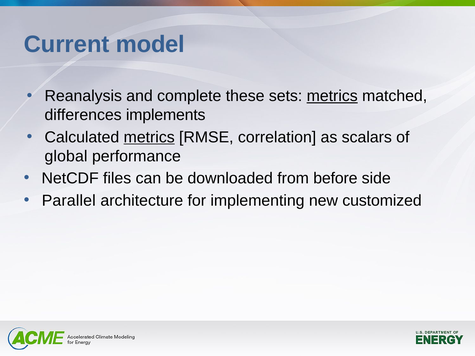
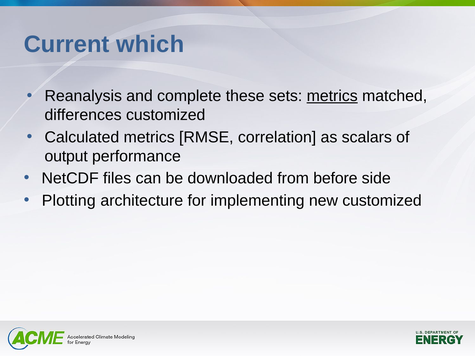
model: model -> which
differences implements: implements -> customized
metrics at (149, 137) underline: present -> none
global: global -> output
Parallel: Parallel -> Plotting
